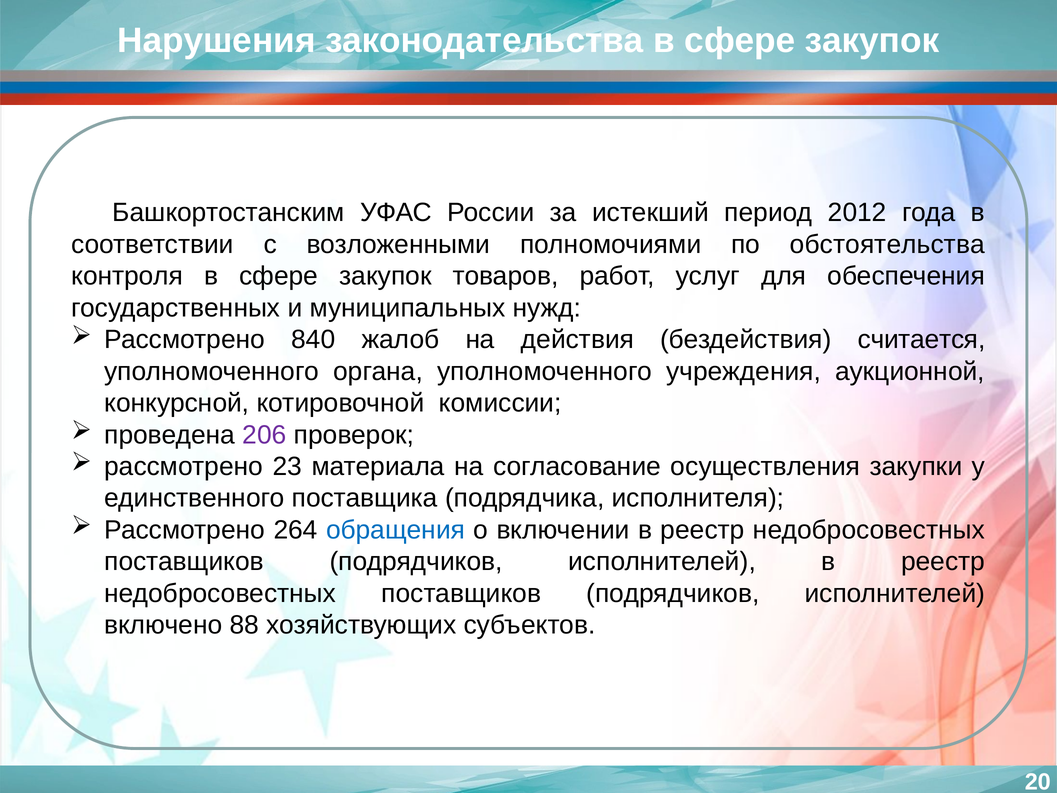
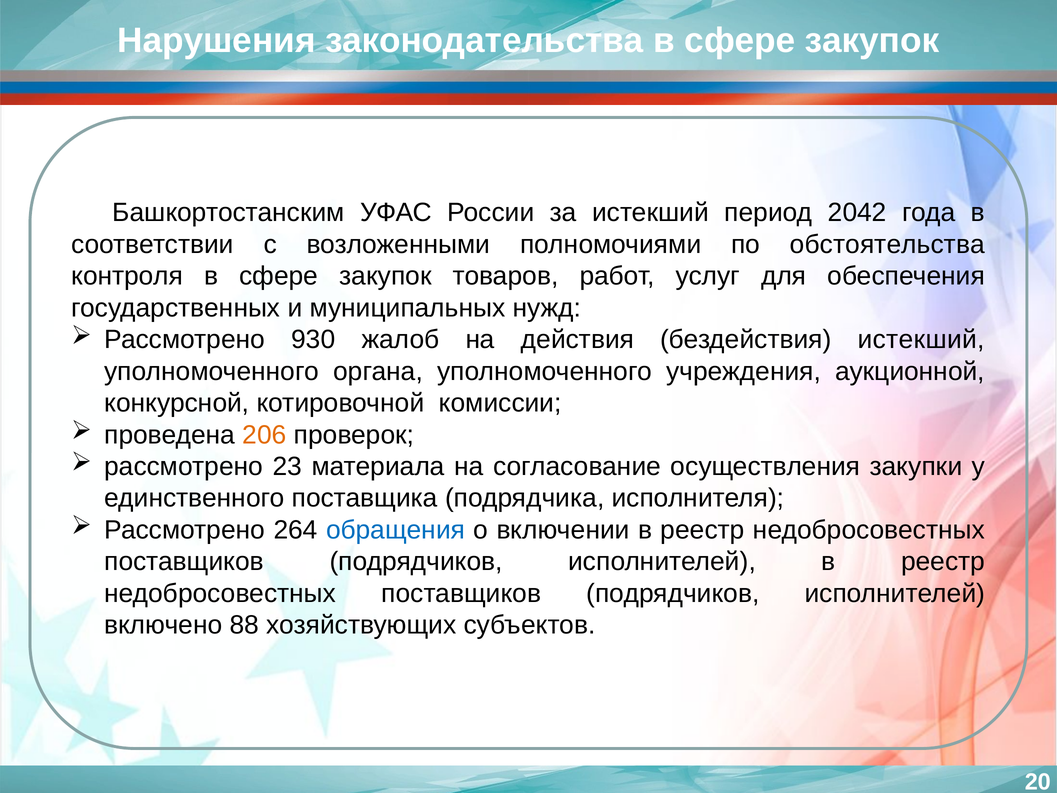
2012: 2012 -> 2042
840: 840 -> 930
бездействия считается: считается -> истекший
206 colour: purple -> orange
